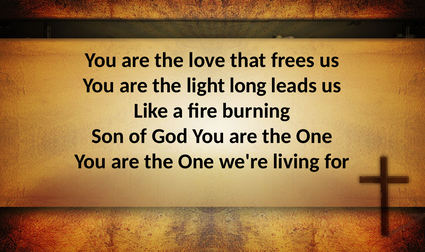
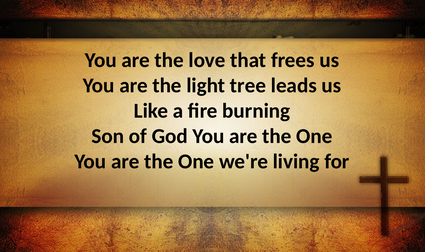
long: long -> tree
